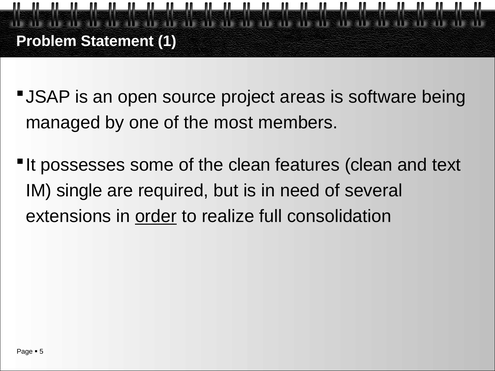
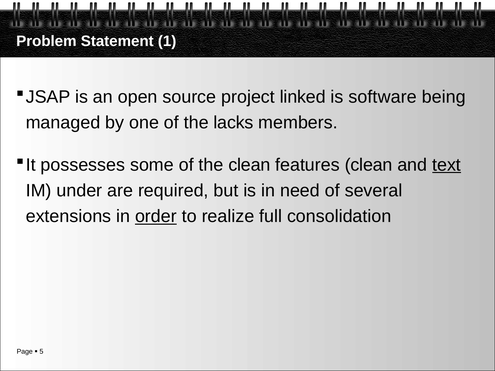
areas: areas -> linked
most: most -> lacks
text underline: none -> present
single: single -> under
